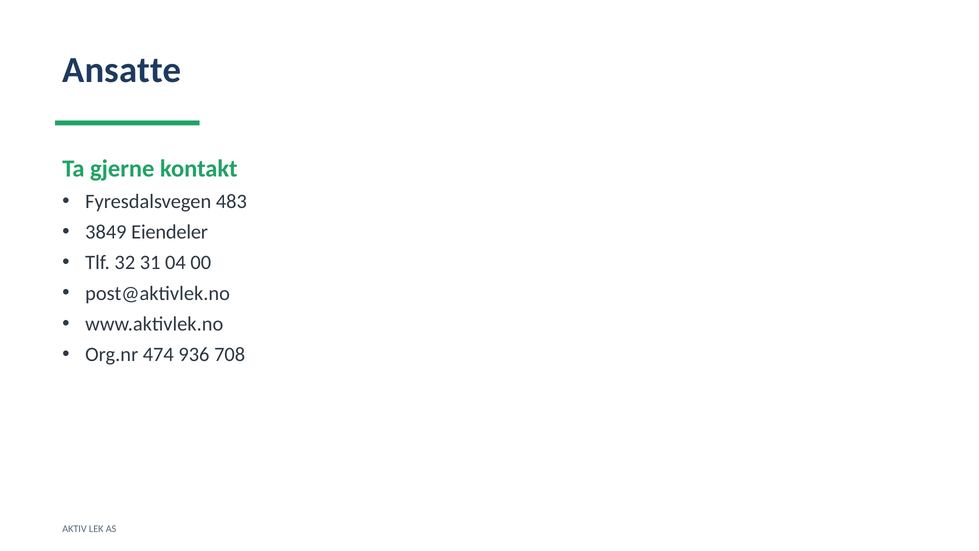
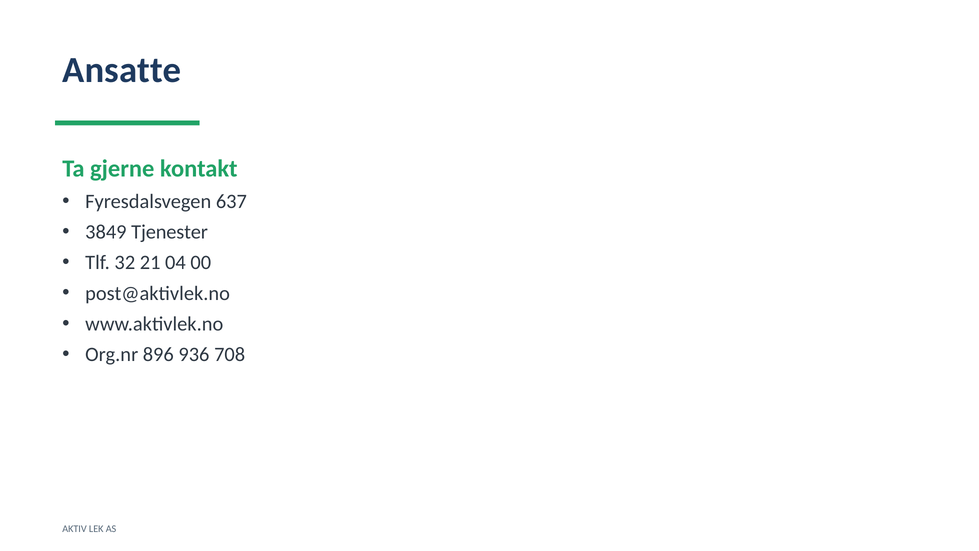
483: 483 -> 637
Eiendeler: Eiendeler -> Tjenester
31: 31 -> 21
474: 474 -> 896
